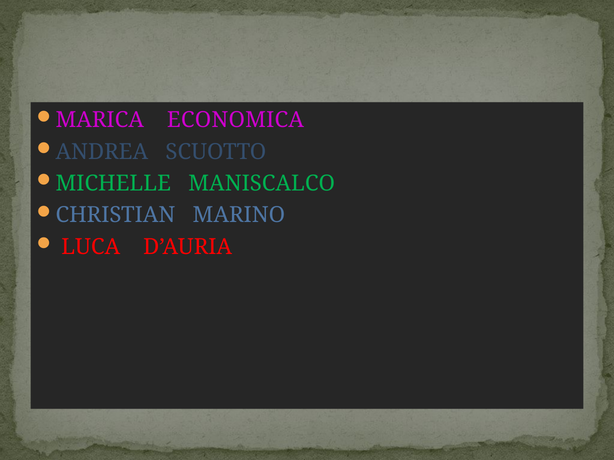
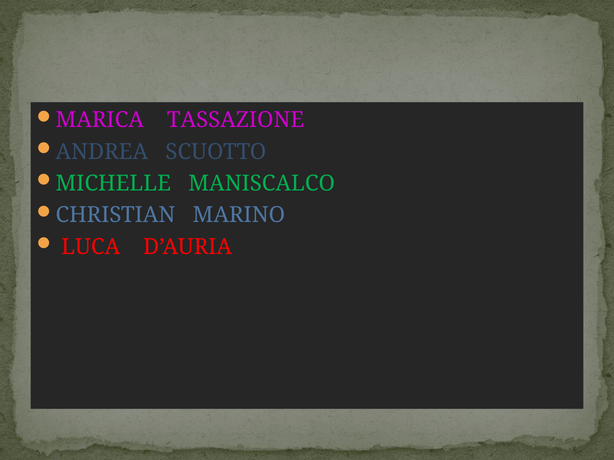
ECONOMICA: ECONOMICA -> TASSAZIONE
